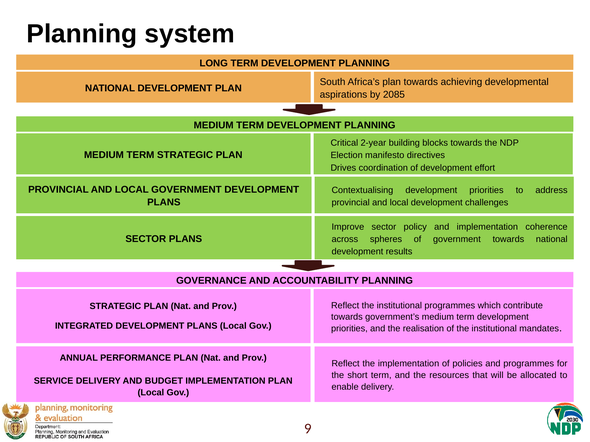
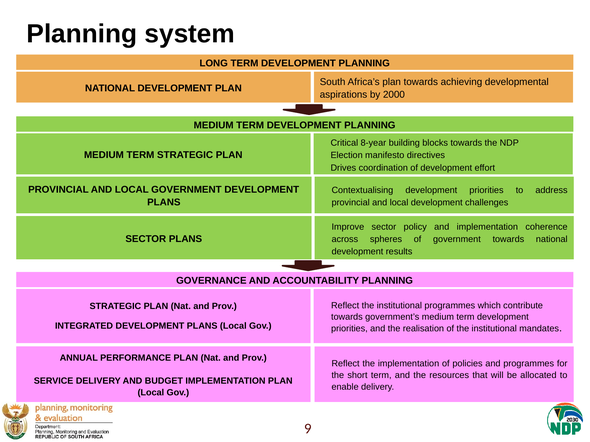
2085: 2085 -> 2000
2-year: 2-year -> 8-year
